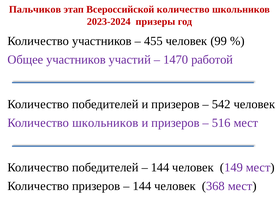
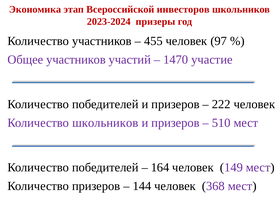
Пальчиков: Пальчиков -> Экономика
Всероссийской количество: количество -> инвесторов
99: 99 -> 97
работой: работой -> участие
542: 542 -> 222
516: 516 -> 510
144 at (160, 168): 144 -> 164
